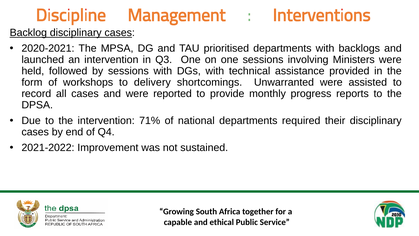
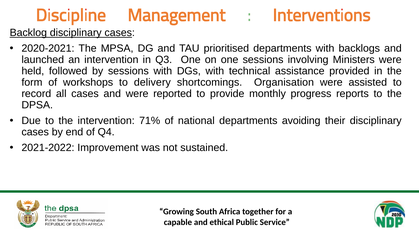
Unwarranted: Unwarranted -> Organisation
required: required -> avoiding
